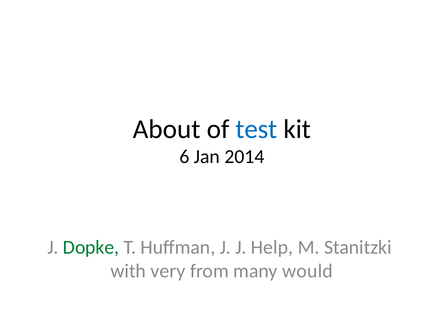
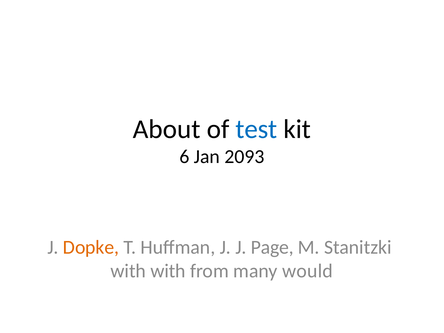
2014: 2014 -> 2093
Dopke colour: green -> orange
Help: Help -> Page
with very: very -> with
